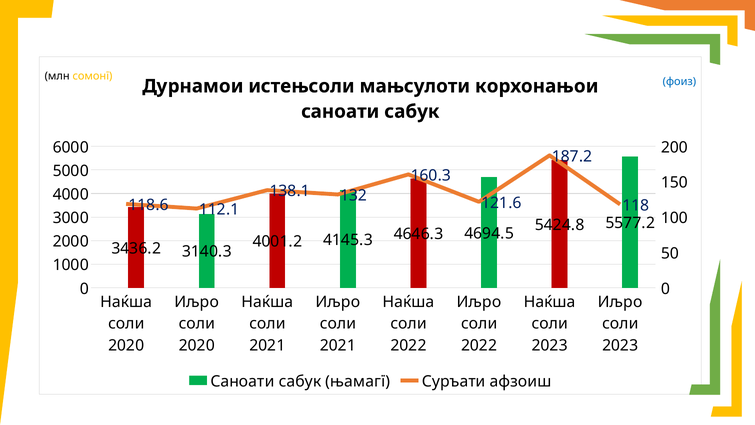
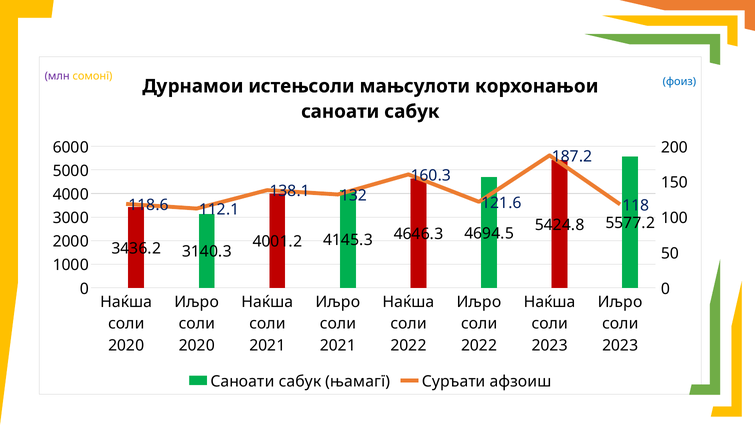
млн colour: black -> purple
